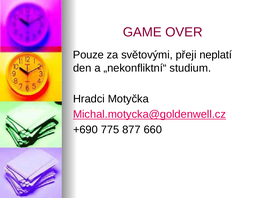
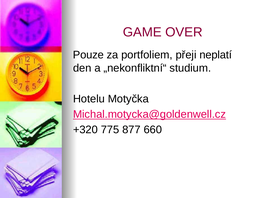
světovými: světovými -> portfoliem
Hradci: Hradci -> Hotelu
+690: +690 -> +320
